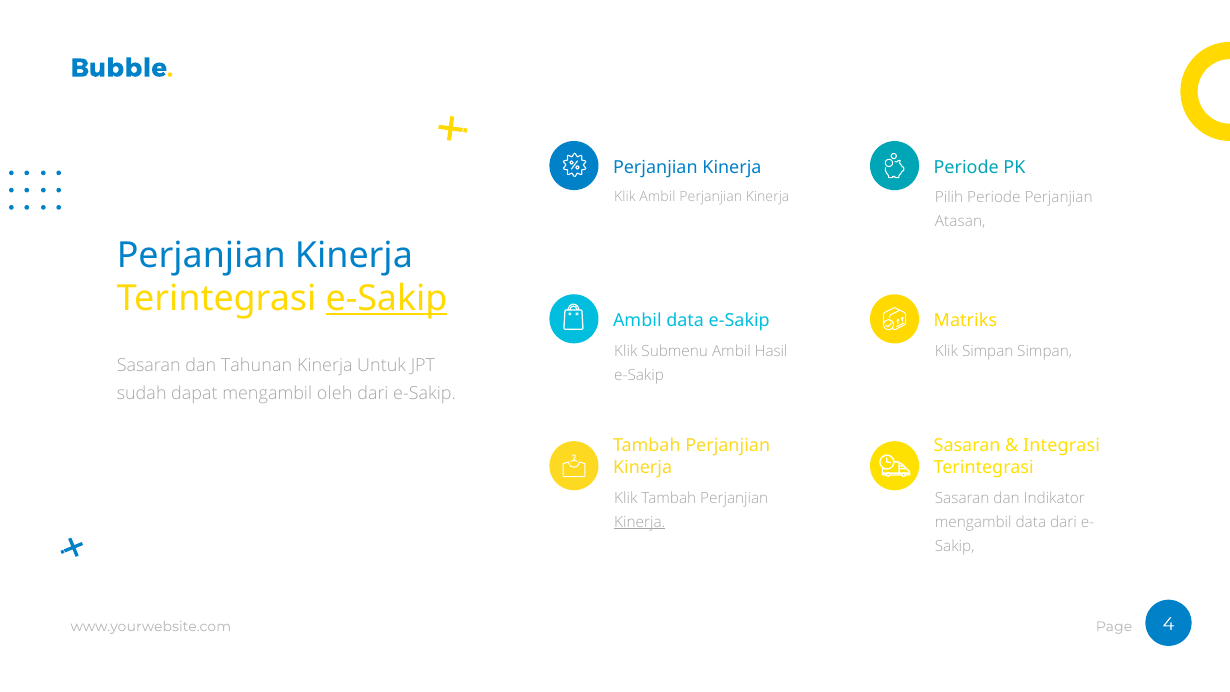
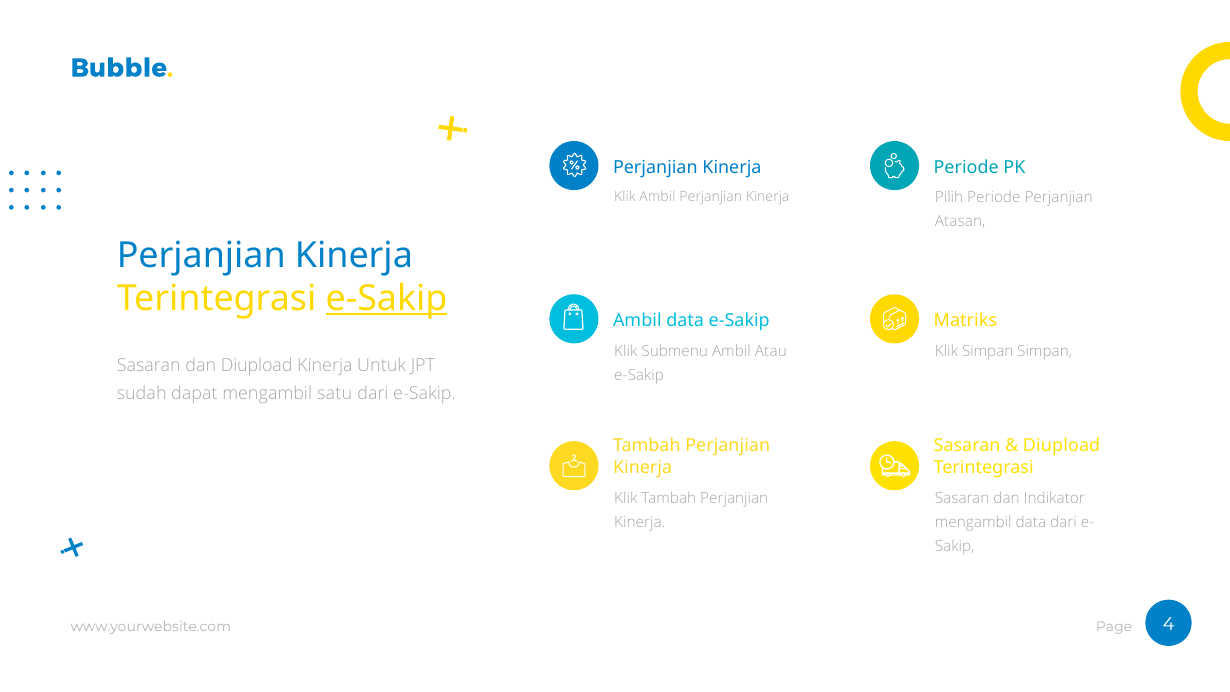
Hasil: Hasil -> Atau
dan Tahunan: Tahunan -> Diupload
oleh: oleh -> satu
Integrasi at (1062, 446): Integrasi -> Diupload
Kinerja at (640, 522) underline: present -> none
